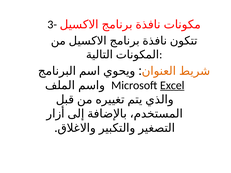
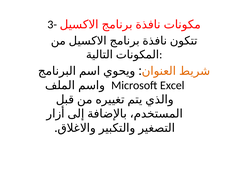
Excel underline: present -> none
